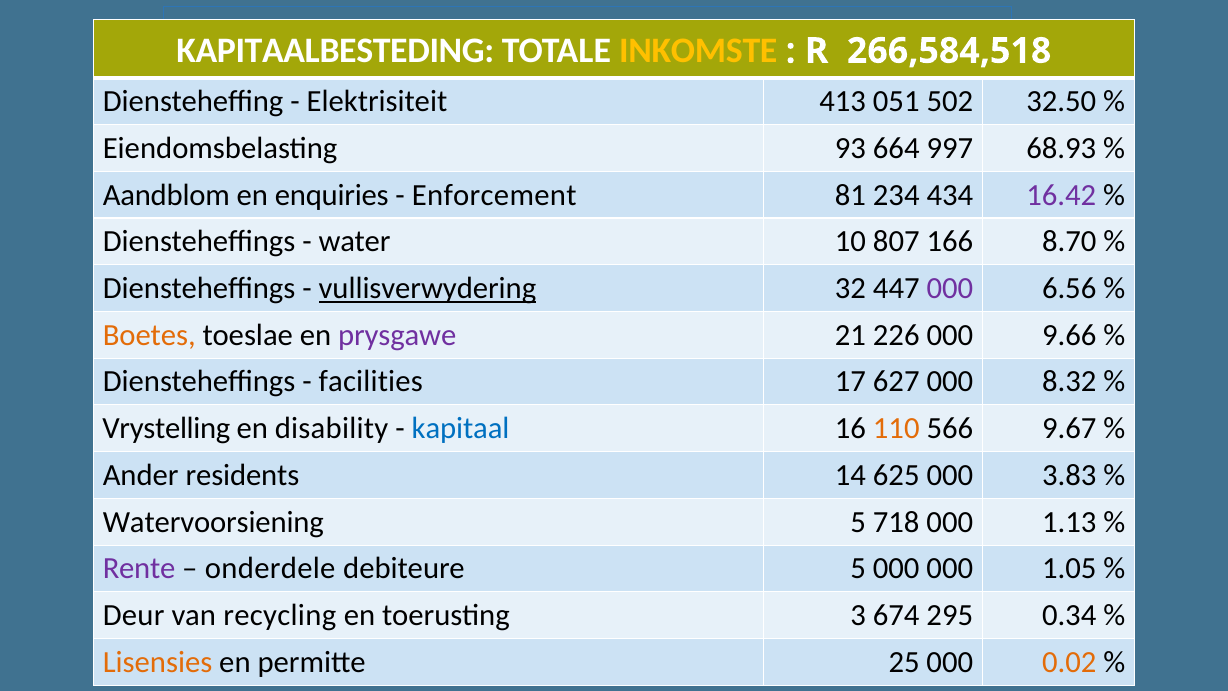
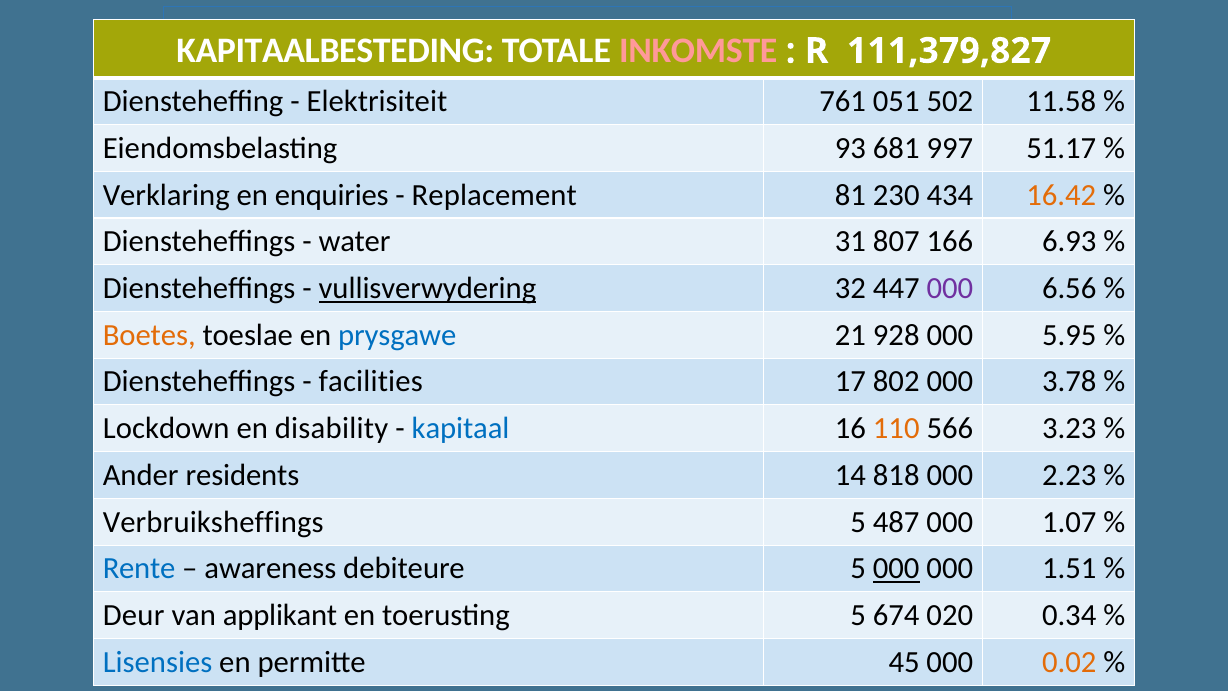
INKOMSTE colour: yellow -> pink
266,584,518: 266,584,518 -> 111,379,827
413: 413 -> 761
32.50: 32.50 -> 11.58
664: 664 -> 681
68.93: 68.93 -> 51.17
Aandblom: Aandblom -> Verklaring
Enforcement: Enforcement -> Replacement
234: 234 -> 230
16.42 colour: purple -> orange
10: 10 -> 31
8.70: 8.70 -> 6.93
prysgawe colour: purple -> blue
226: 226 -> 928
9.66: 9.66 -> 5.95
627: 627 -> 802
8.32: 8.32 -> 3.78
Vrystelling: Vrystelling -> Lockdown
9.67: 9.67 -> 3.23
625: 625 -> 818
3.83: 3.83 -> 2.23
Watervoorsiening: Watervoorsiening -> Verbruiksheffings
718: 718 -> 487
1.13: 1.13 -> 1.07
Rente colour: purple -> blue
onderdele: onderdele -> awareness
000 at (896, 568) underline: none -> present
1.05: 1.05 -> 1.51
recycling: recycling -> applikant
toerusting 3: 3 -> 5
295: 295 -> 020
Lisensies colour: orange -> blue
25: 25 -> 45
